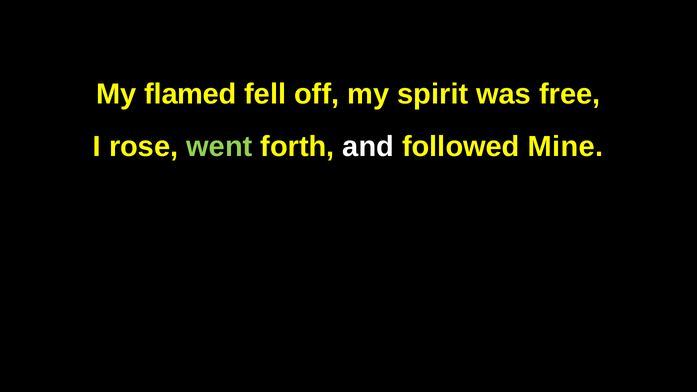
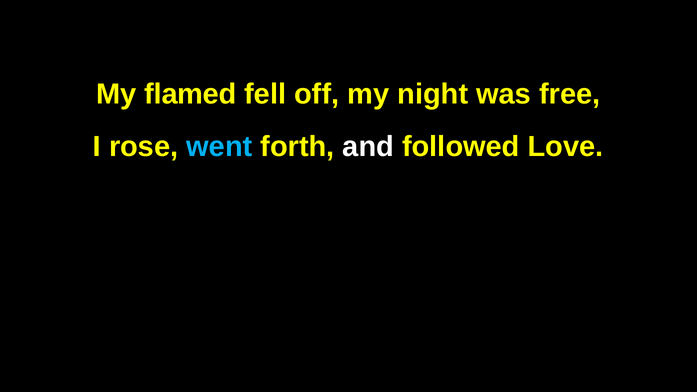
spirit: spirit -> night
went colour: light green -> light blue
Mine: Mine -> Love
